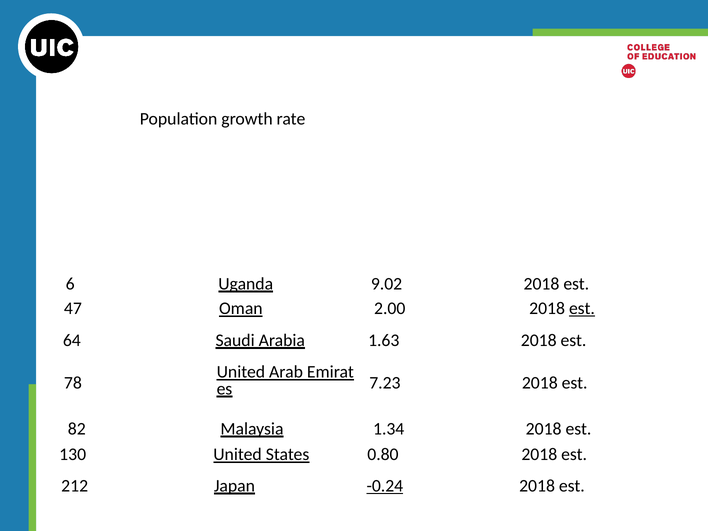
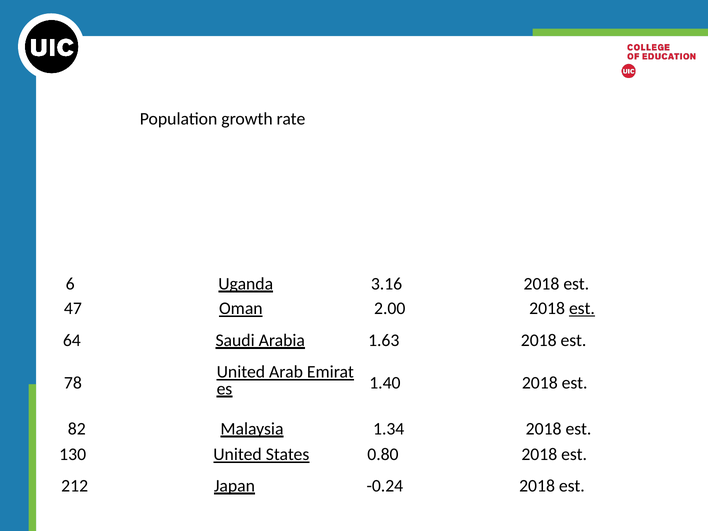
9.02: 9.02 -> 3.16
7.23: 7.23 -> 1.40
-0.24 underline: present -> none
